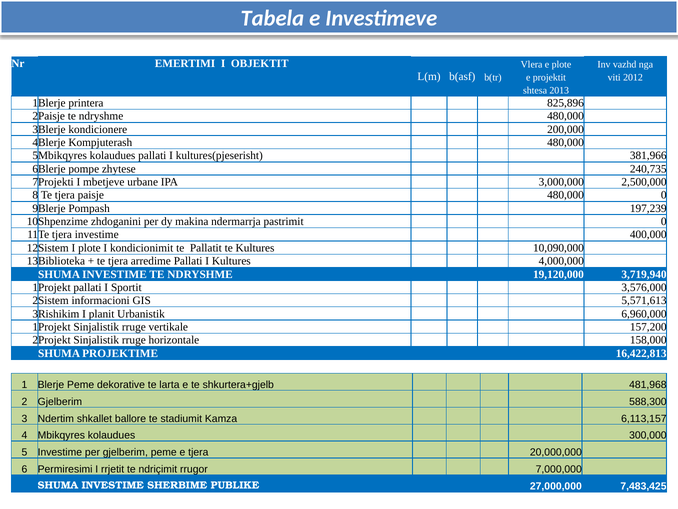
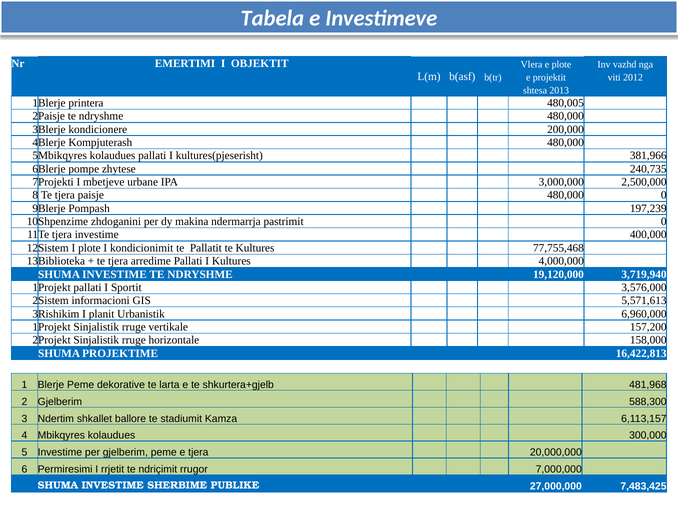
825,896: 825,896 -> 480,005
10,090,000: 10,090,000 -> 77,755,468
